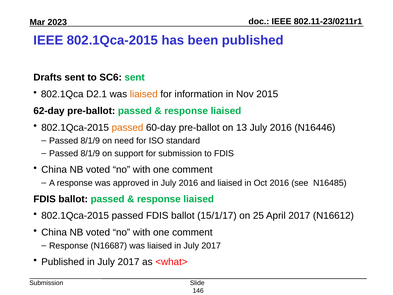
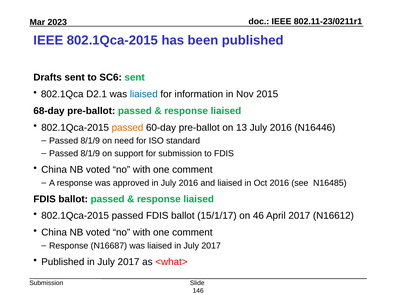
liaised at (144, 94) colour: orange -> blue
62-day: 62-day -> 68-day
25: 25 -> 46
